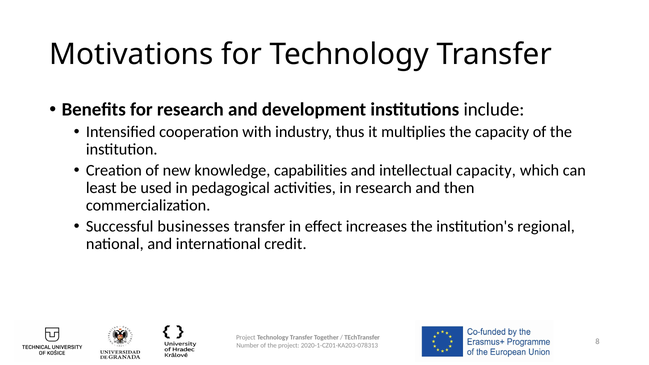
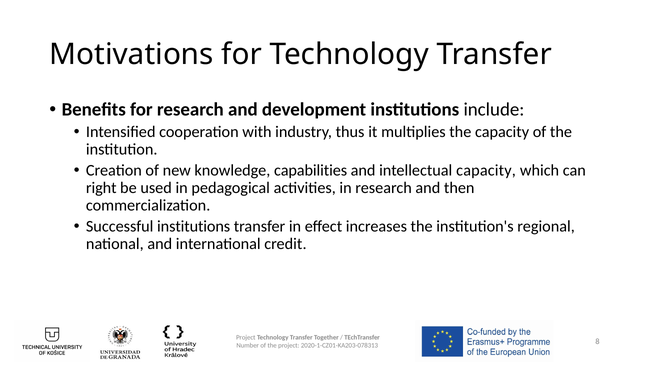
least: least -> right
Successful businesses: businesses -> institutions
